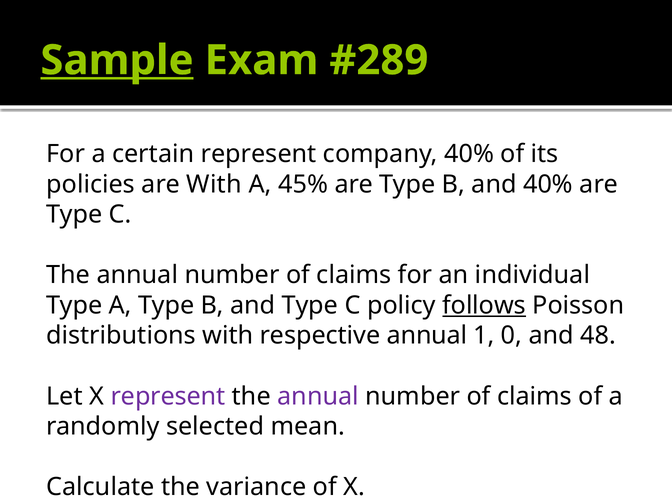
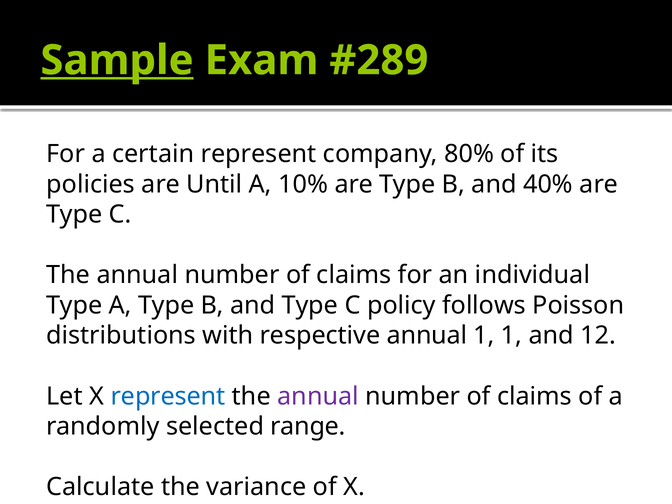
company 40%: 40% -> 80%
are With: With -> Until
45%: 45% -> 10%
follows underline: present -> none
1 0: 0 -> 1
48: 48 -> 12
represent at (168, 396) colour: purple -> blue
mean: mean -> range
